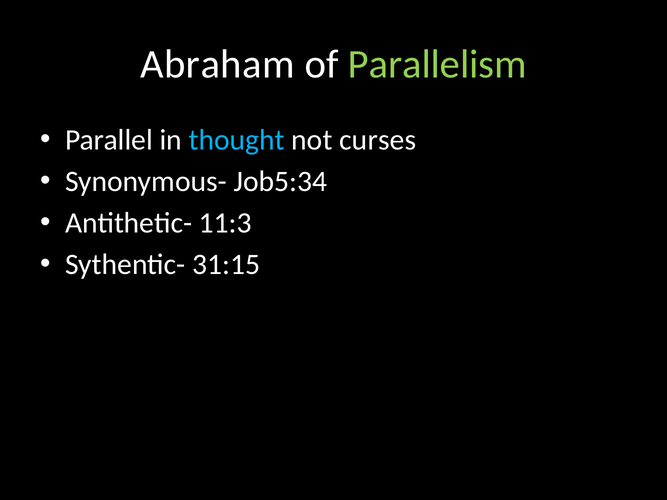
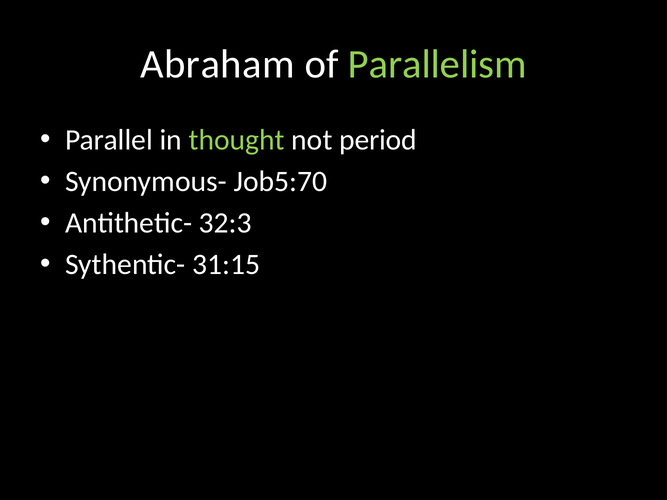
thought colour: light blue -> light green
curses: curses -> period
Job5:34: Job5:34 -> Job5:70
11:3: 11:3 -> 32:3
